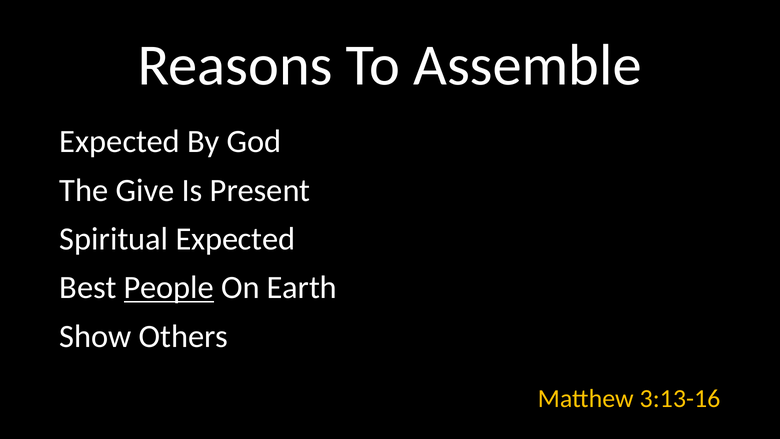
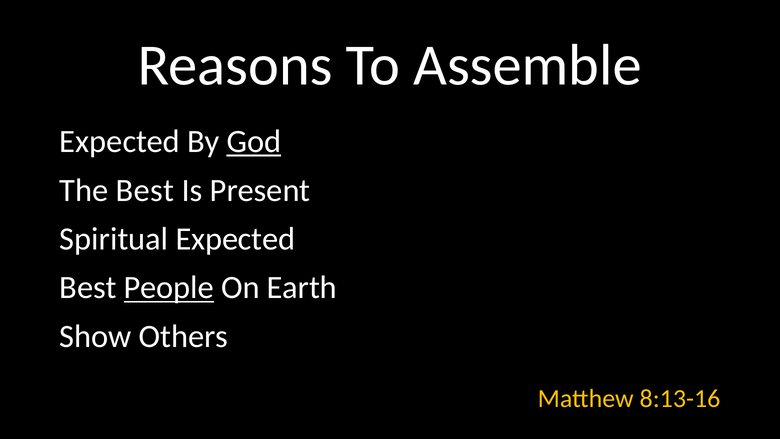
God underline: none -> present
The Give: Give -> Best
3:13-16: 3:13-16 -> 8:13-16
